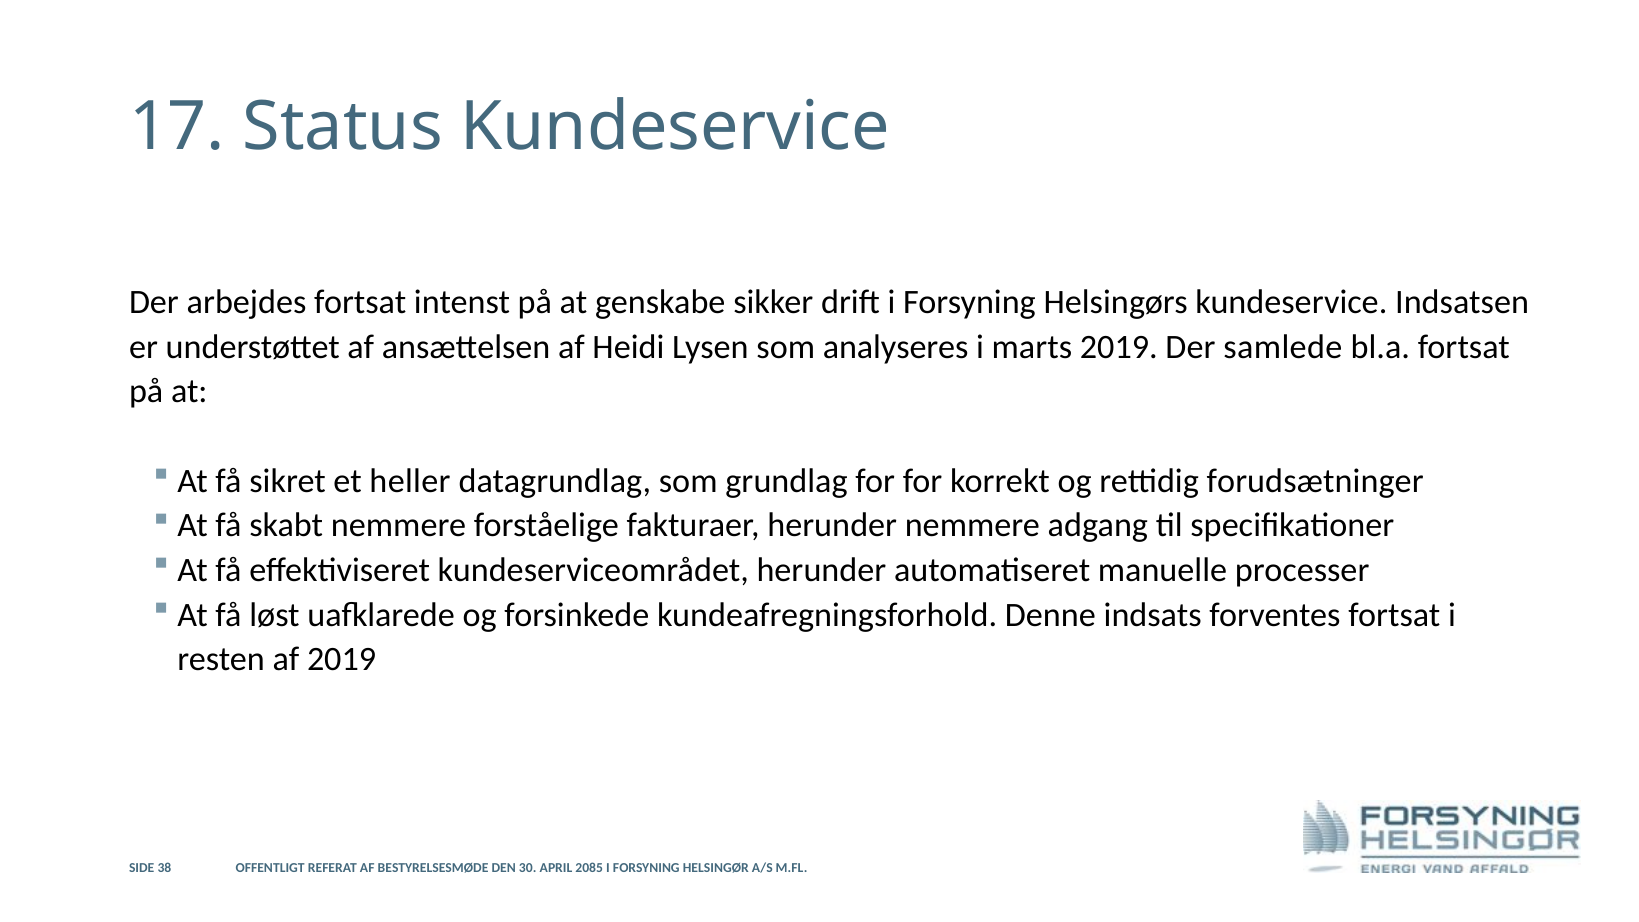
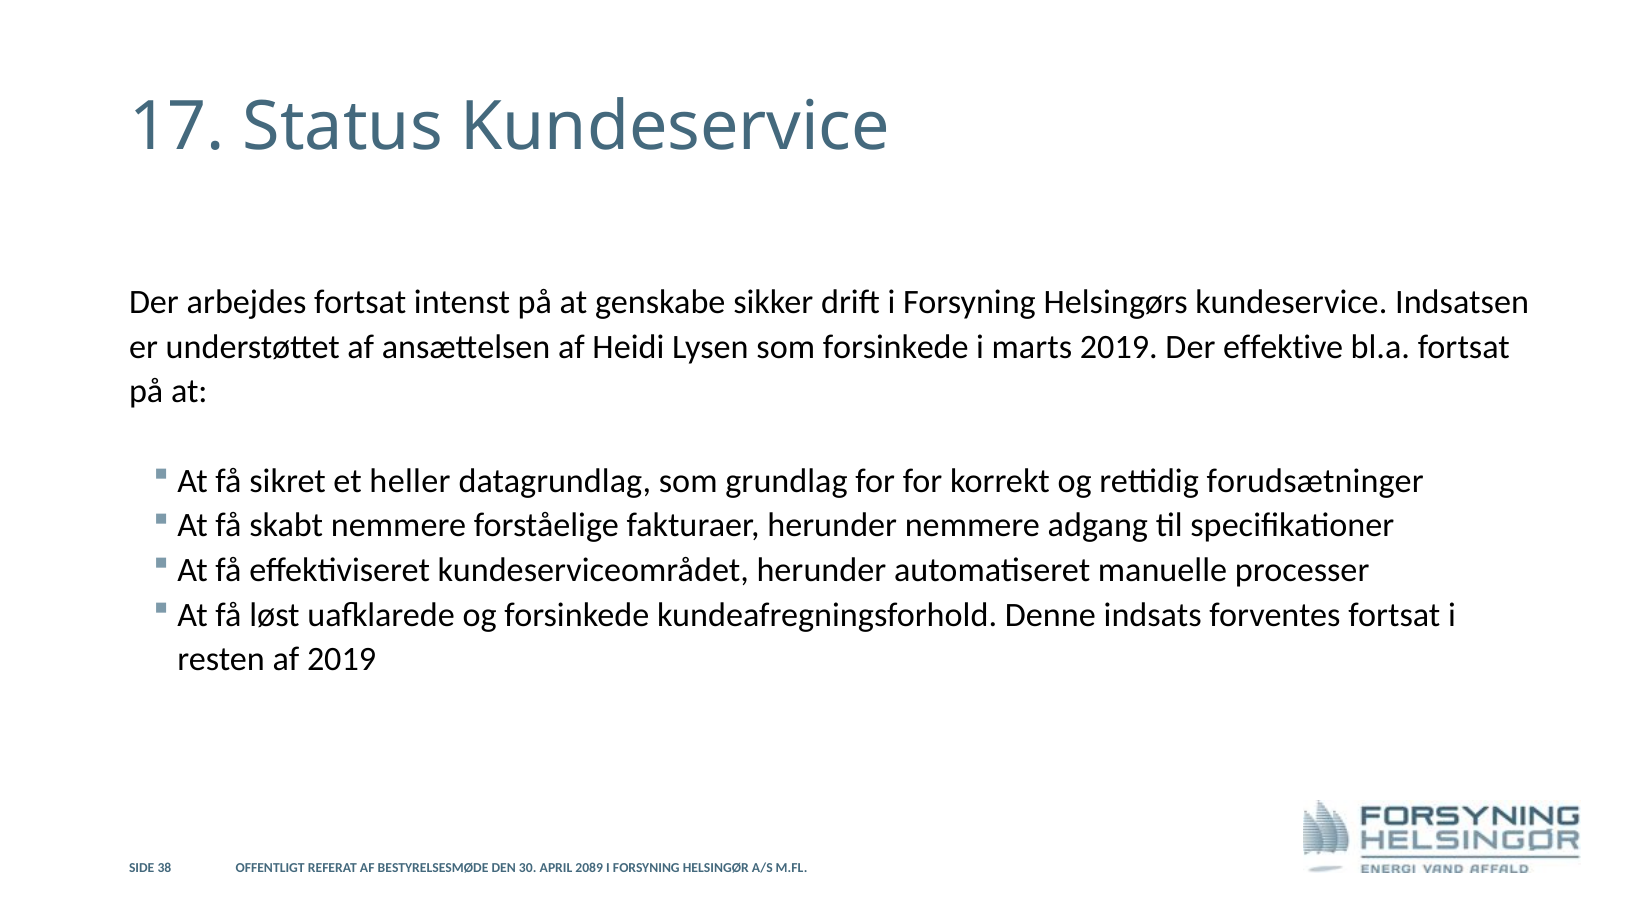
som analyseres: analyseres -> forsinkede
samlede: samlede -> effektive
2085: 2085 -> 2089
